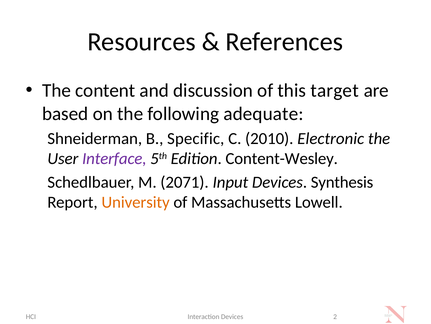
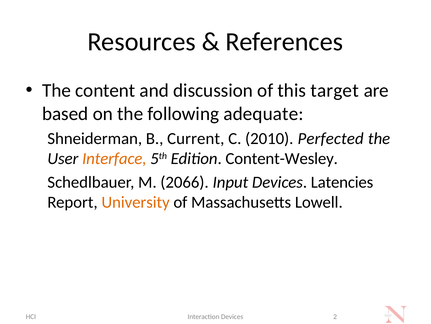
Specific: Specific -> Current
Electronic: Electronic -> Perfected
Interface colour: purple -> orange
2071: 2071 -> 2066
Synthesis: Synthesis -> Latencies
